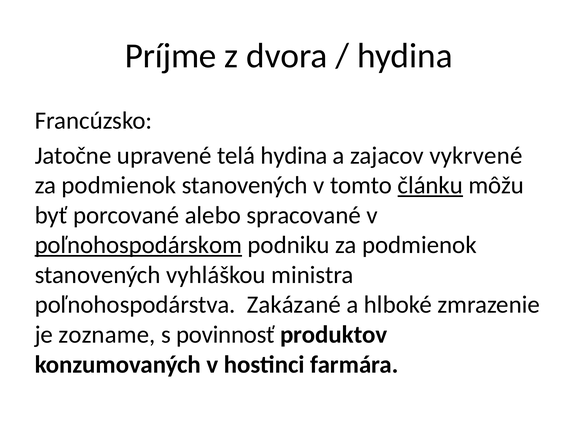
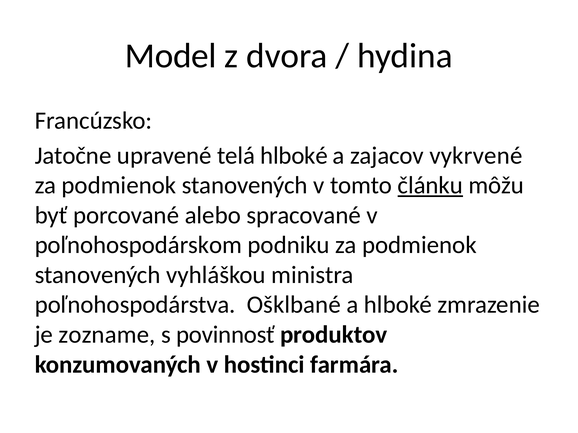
Príjme: Príjme -> Model
telá hydina: hydina -> hlboké
poľnohospodárskom underline: present -> none
Zakázané: Zakázané -> Ošklbané
